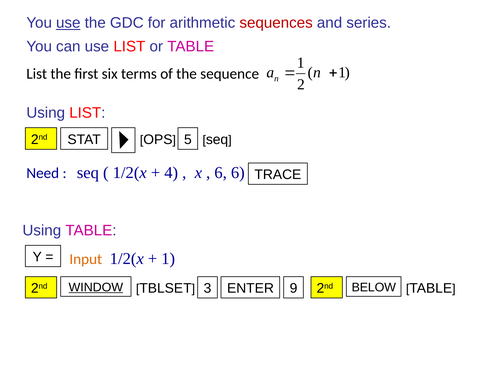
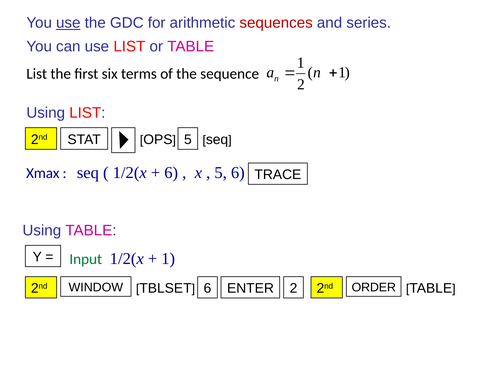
Need: Need -> Xmax
4 at (171, 172): 4 -> 6
6 at (221, 172): 6 -> 5
Input colour: orange -> green
WINDOW underline: present -> none
TBLSET 3: 3 -> 6
ENTER 9: 9 -> 2
BELOW: BELOW -> ORDER
